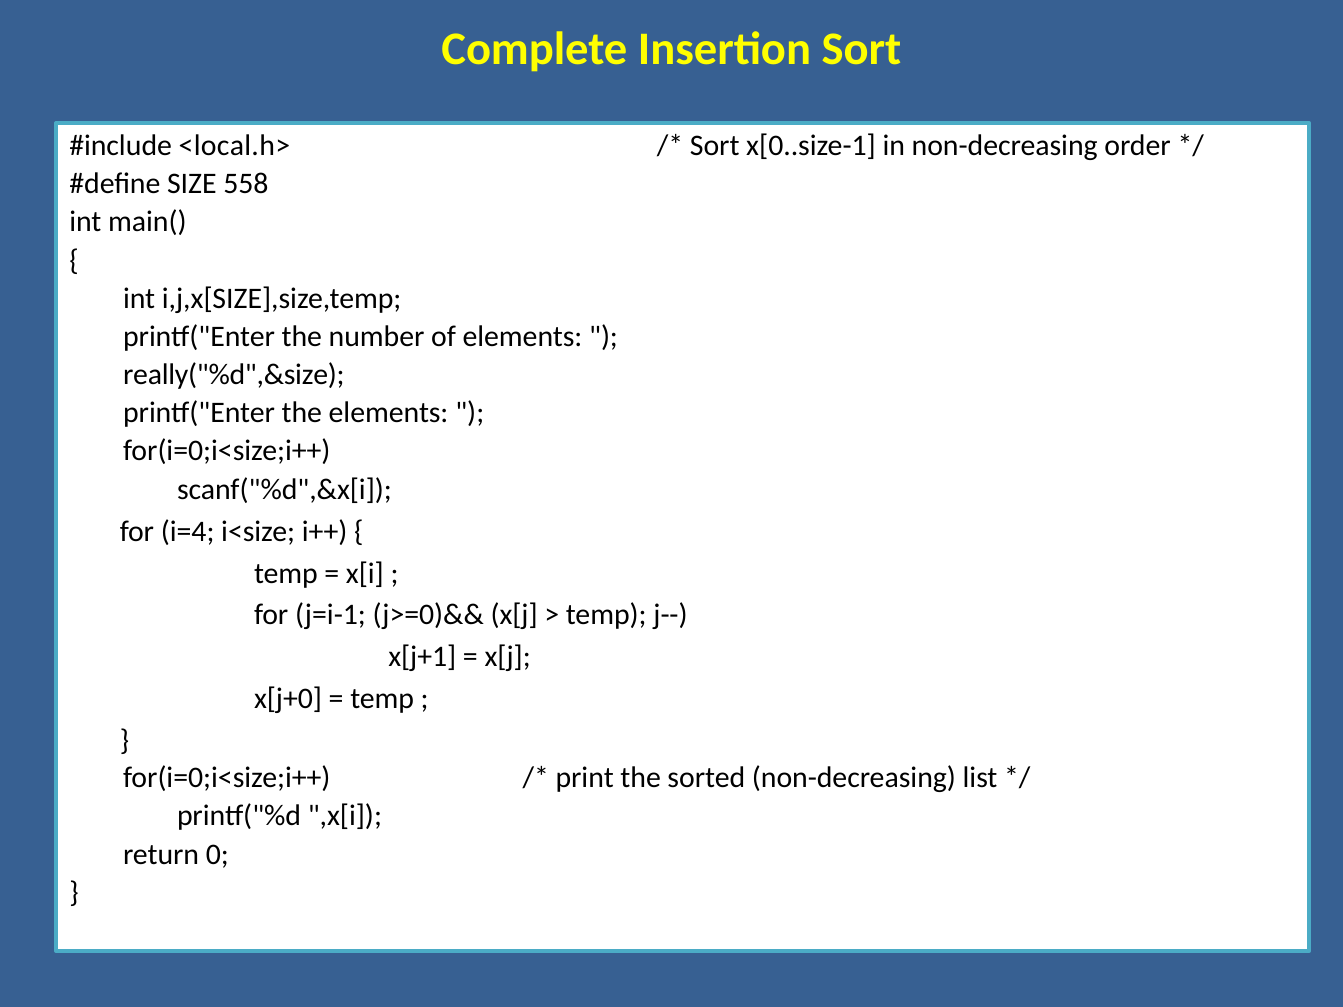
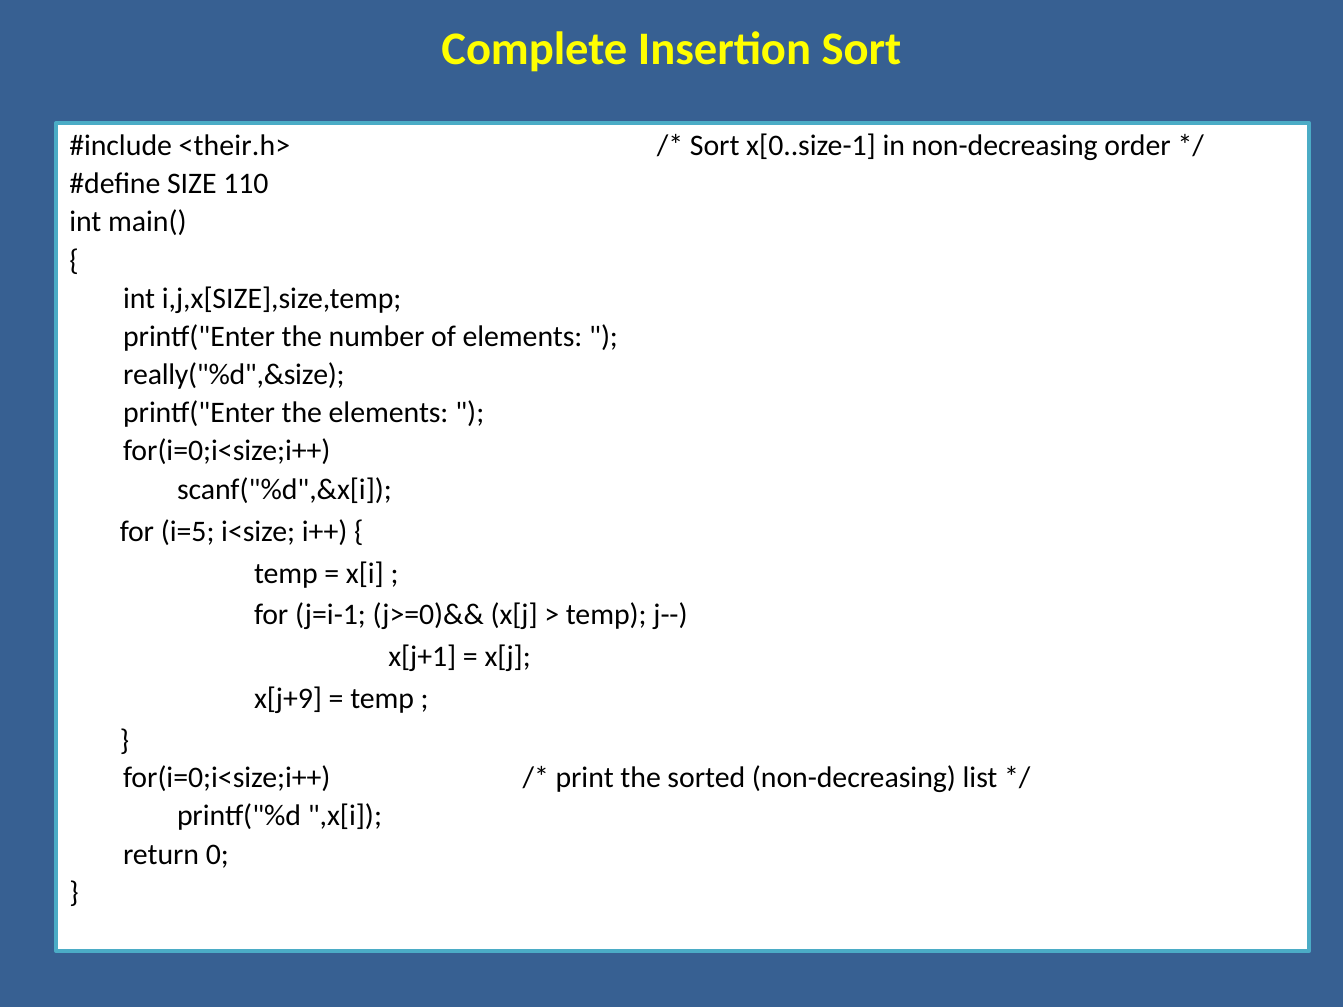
<local.h>: <local.h> -> <their.h>
558: 558 -> 110
i=4: i=4 -> i=5
x[j+0: x[j+0 -> x[j+9
